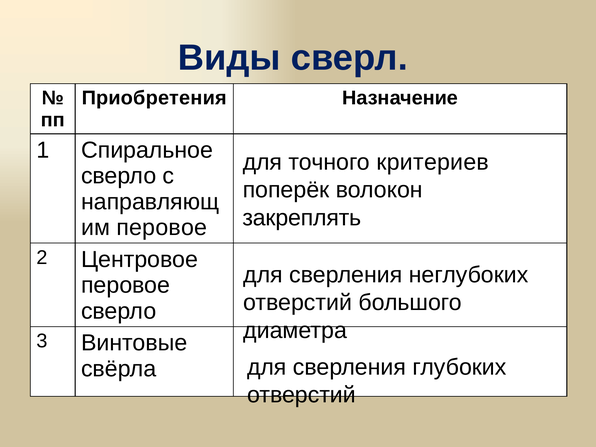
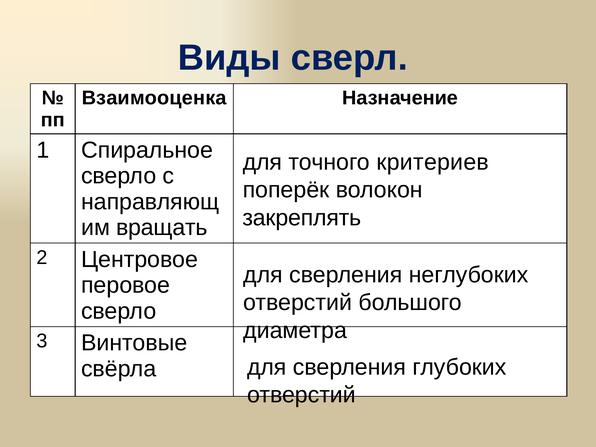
Приобретения: Приобретения -> Взаимооценка
перовое at (162, 228): перовое -> вращать
